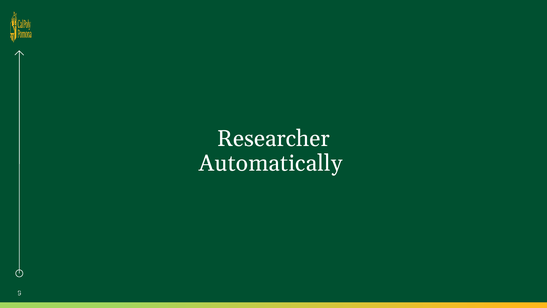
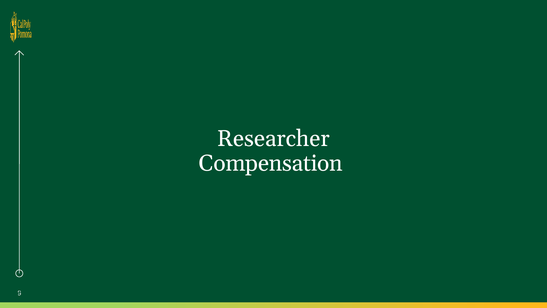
Automatically: Automatically -> Compensation
